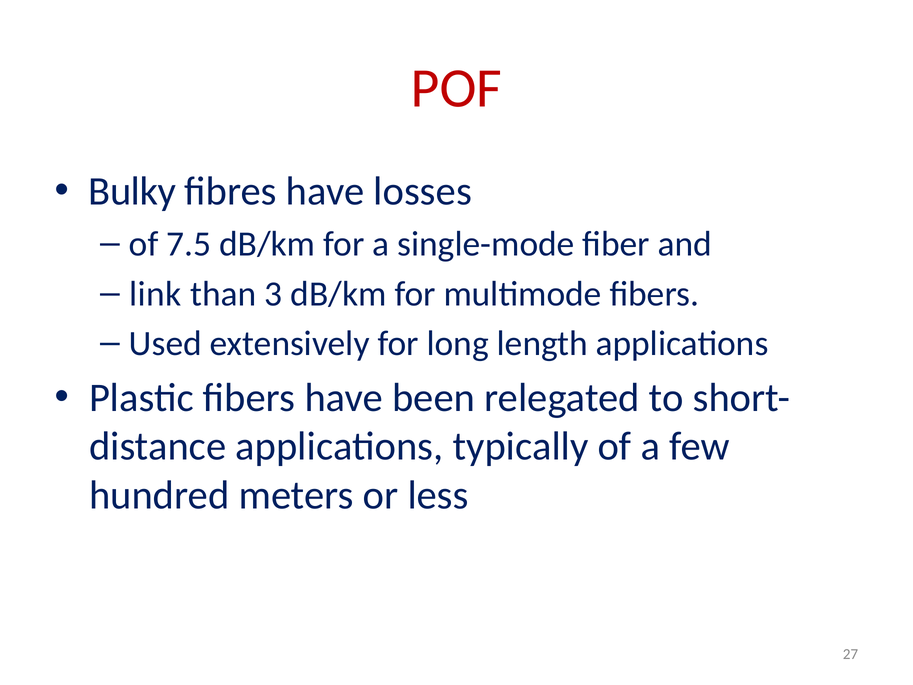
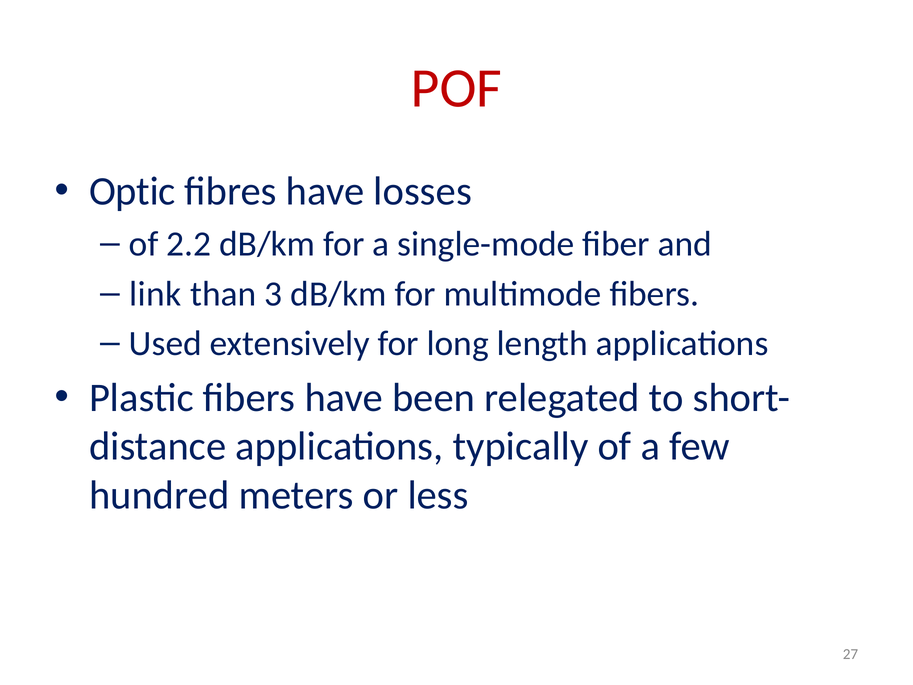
Bulky: Bulky -> Optic
7.5: 7.5 -> 2.2
